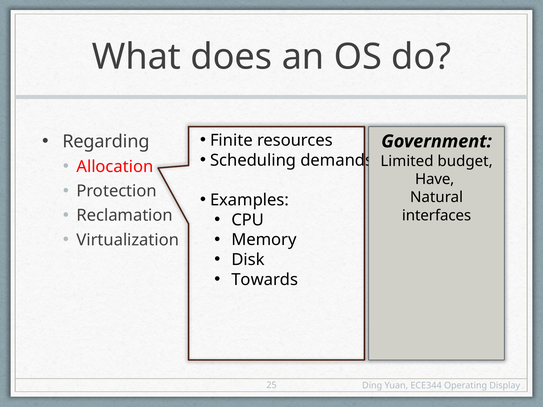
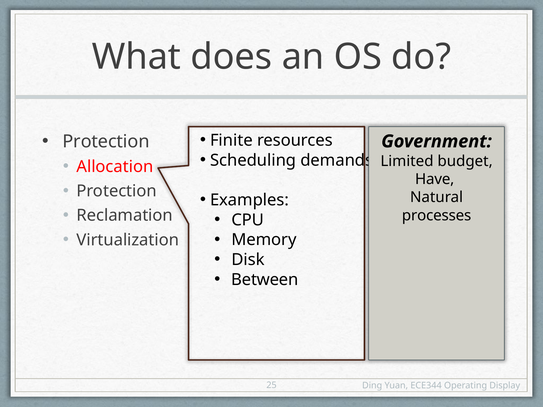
Regarding at (106, 142): Regarding -> Protection
interfaces: interfaces -> processes
Towards: Towards -> Between
